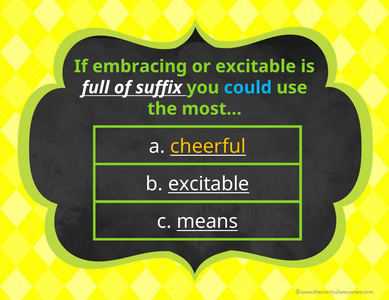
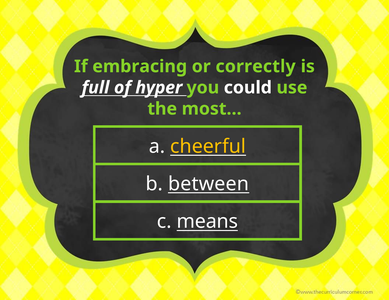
or excitable: excitable -> correctly
suffix: suffix -> hyper
could colour: light blue -> white
b excitable: excitable -> between
